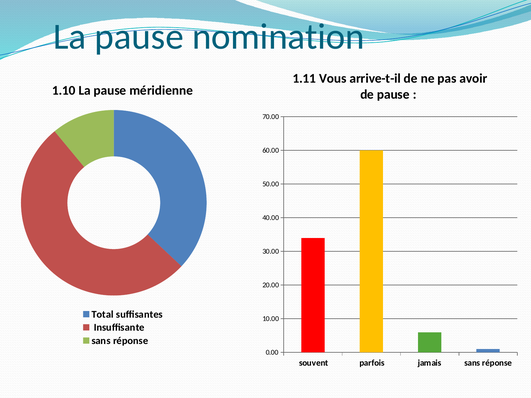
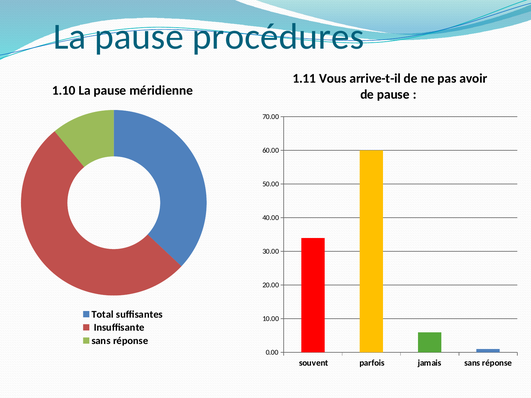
nomination: nomination -> procédures
